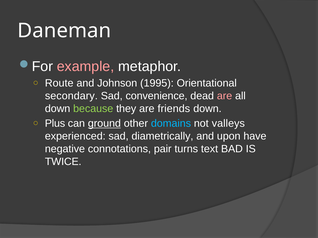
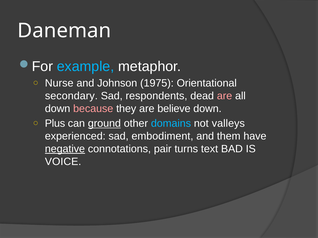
example colour: pink -> light blue
Route: Route -> Nurse
1995: 1995 -> 1975
convenience: convenience -> respondents
because colour: light green -> pink
friends: friends -> believe
diametrically: diametrically -> embodiment
upon: upon -> them
negative underline: none -> present
TWICE: TWICE -> VOICE
